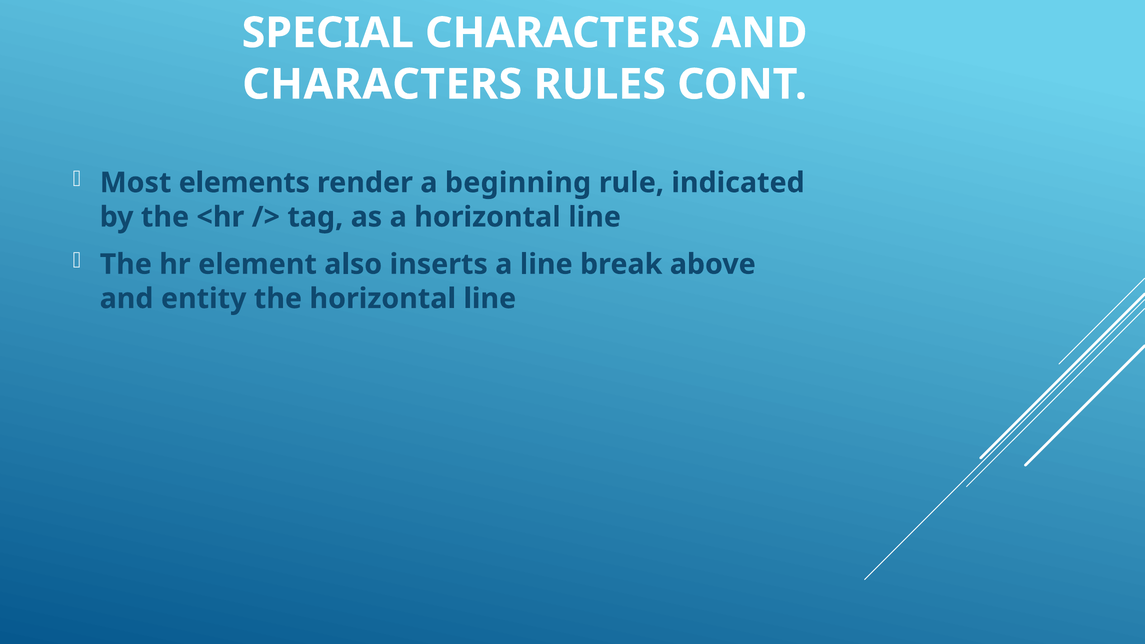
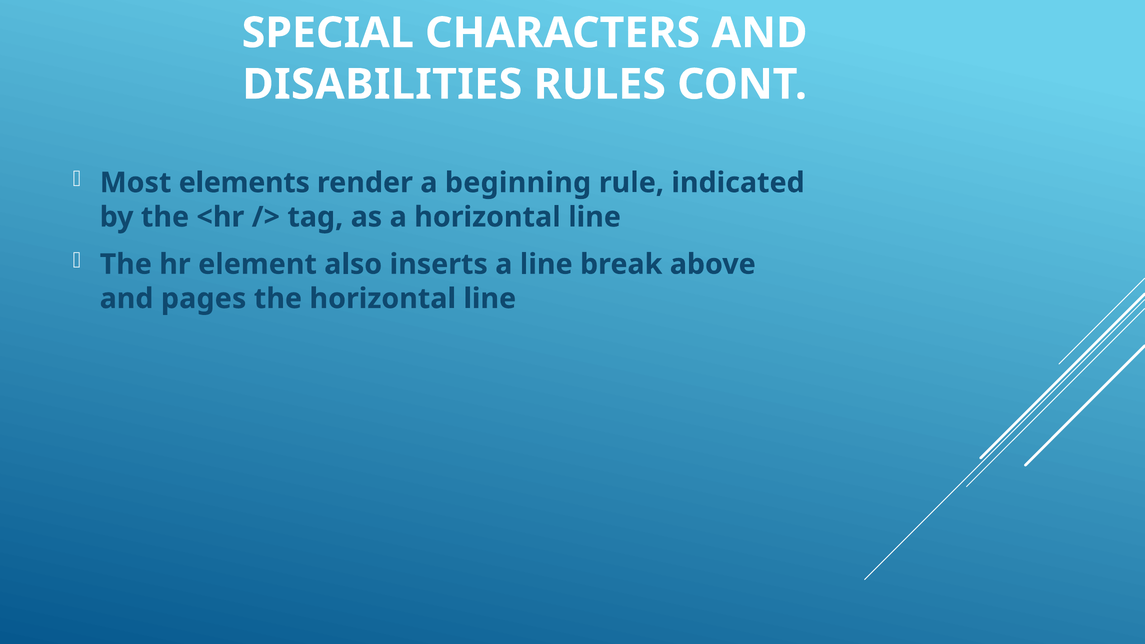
CHARACTERS at (382, 85): CHARACTERS -> DISABILITIES
entity: entity -> pages
